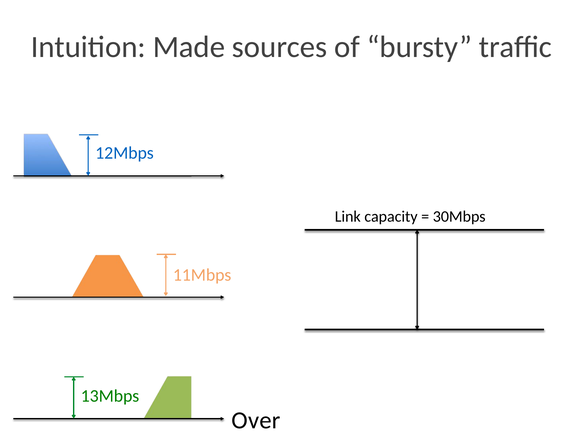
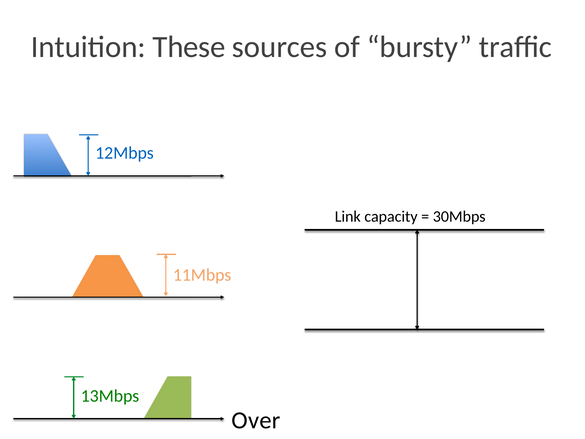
Made: Made -> These
